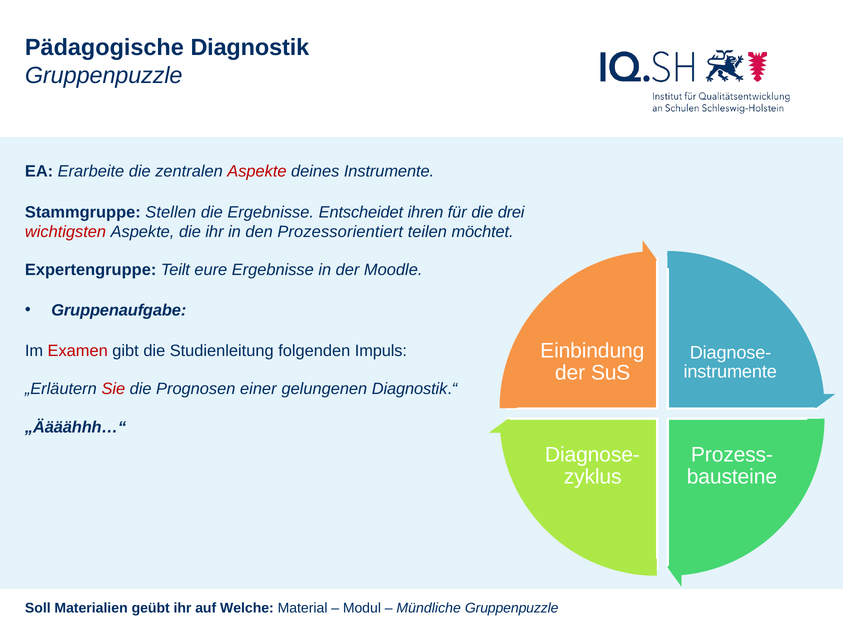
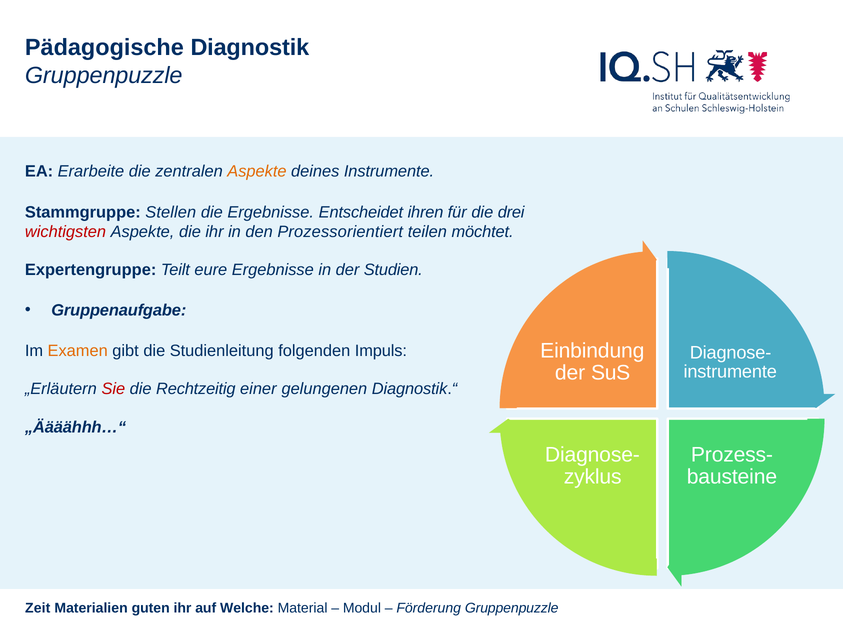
Aspekte at (257, 172) colour: red -> orange
Moodle: Moodle -> Studien
Examen colour: red -> orange
Prognosen: Prognosen -> Rechtzeitig
Soll: Soll -> Zeit
geübt: geübt -> guten
Mündliche: Mündliche -> Förderung
